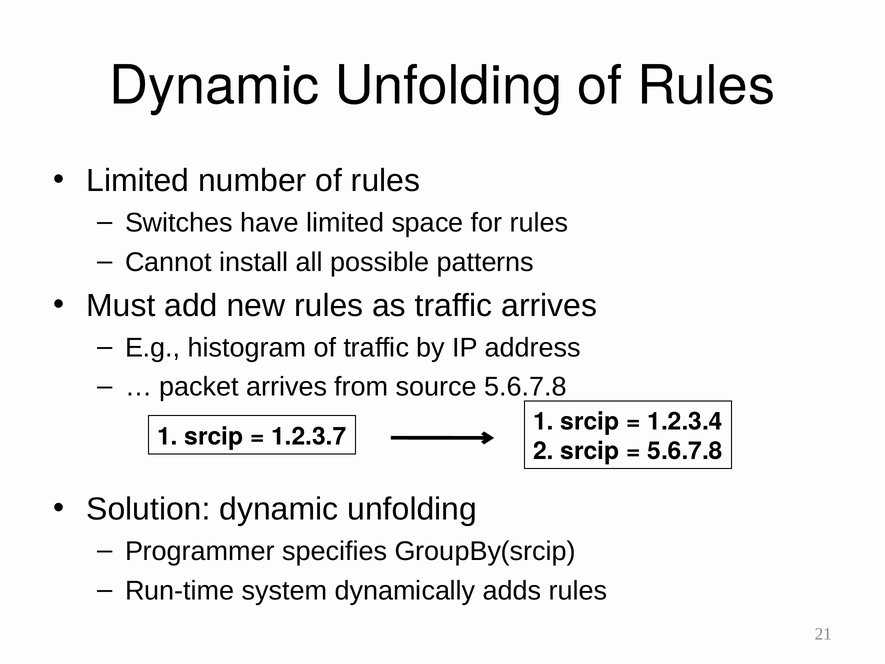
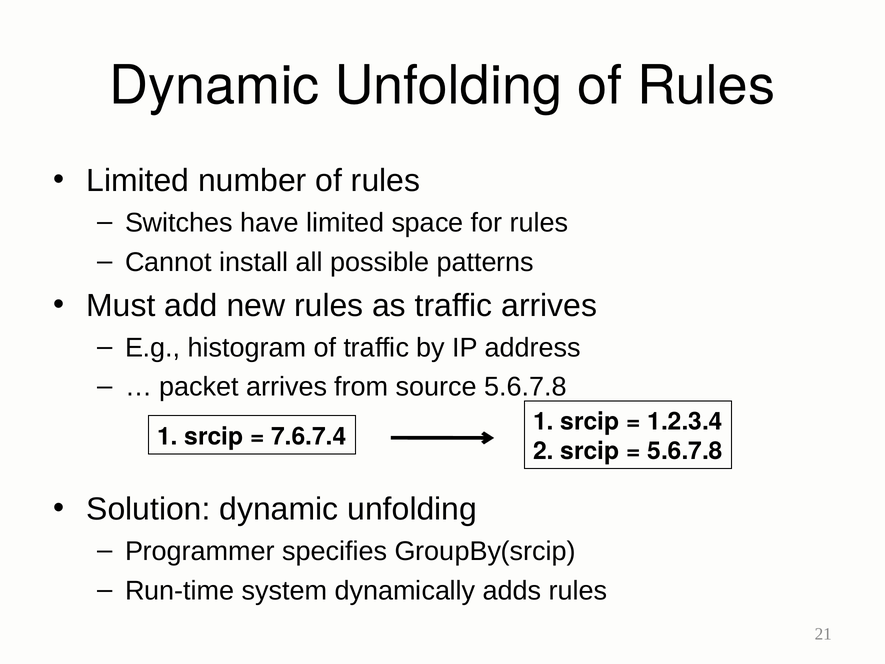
1.2.3.7: 1.2.3.7 -> 7.6.7.4
